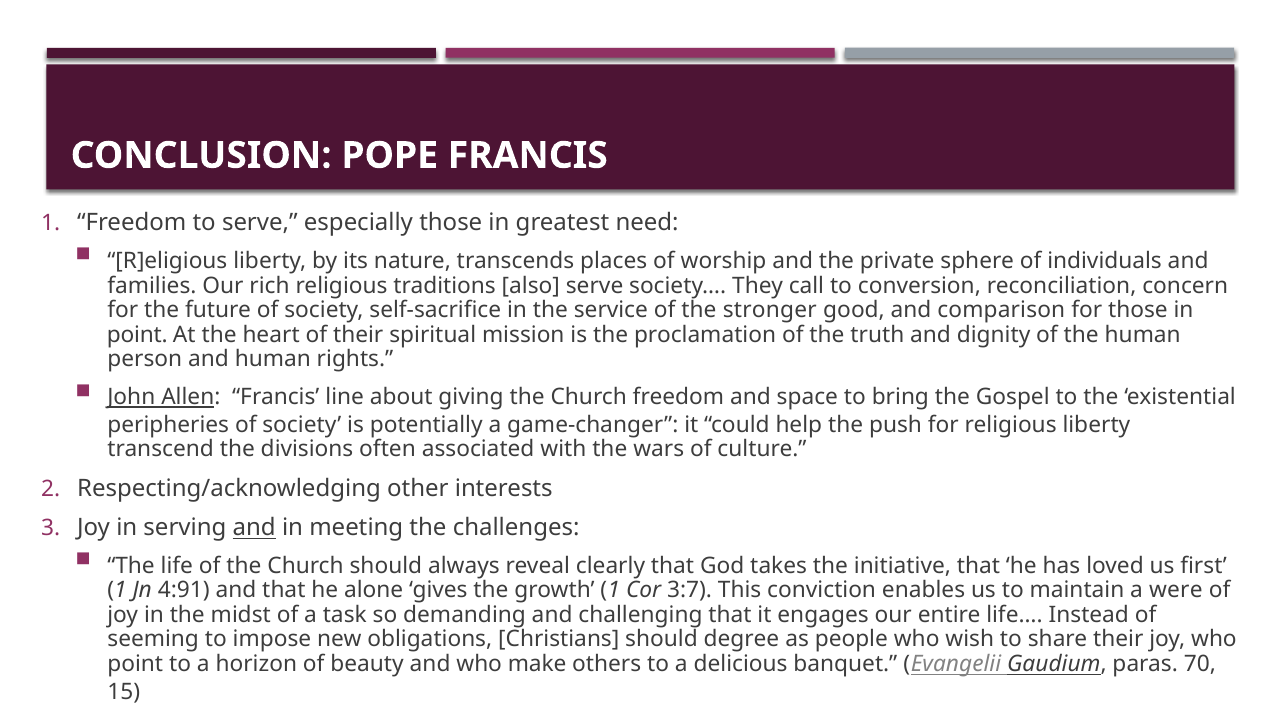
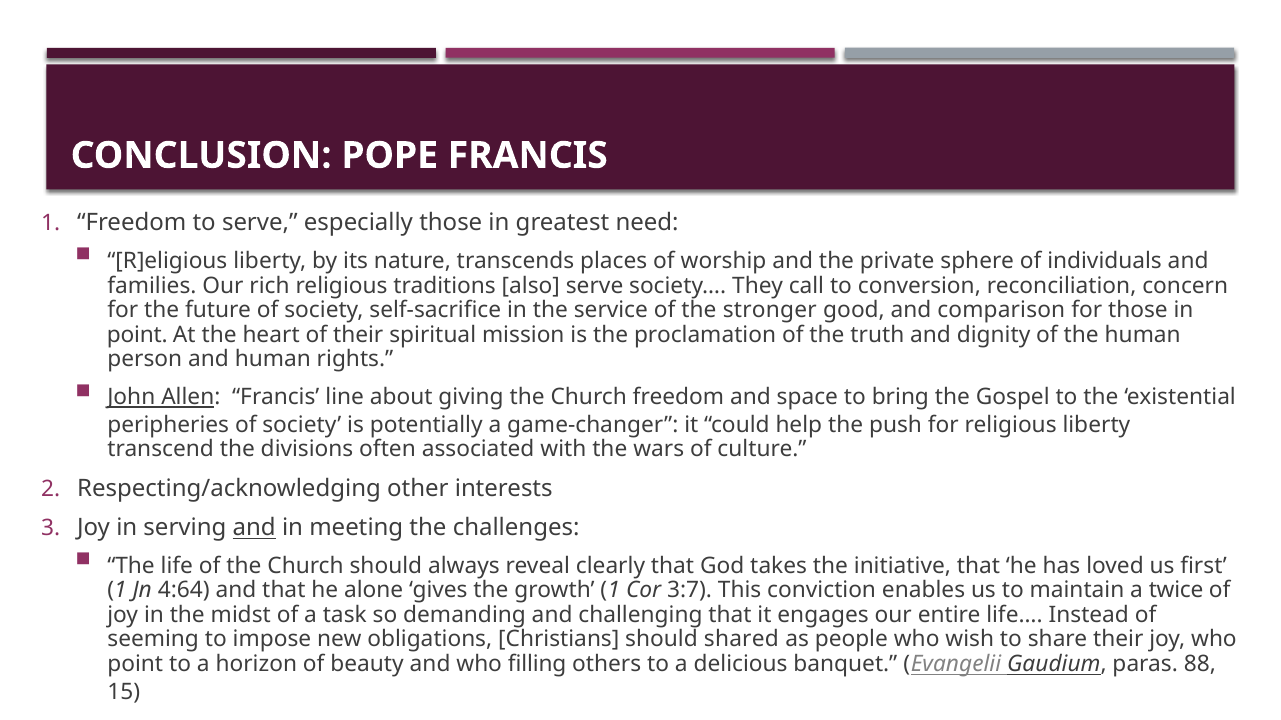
4:91: 4:91 -> 4:64
were: were -> twice
degree: degree -> shared
make: make -> filling
70: 70 -> 88
